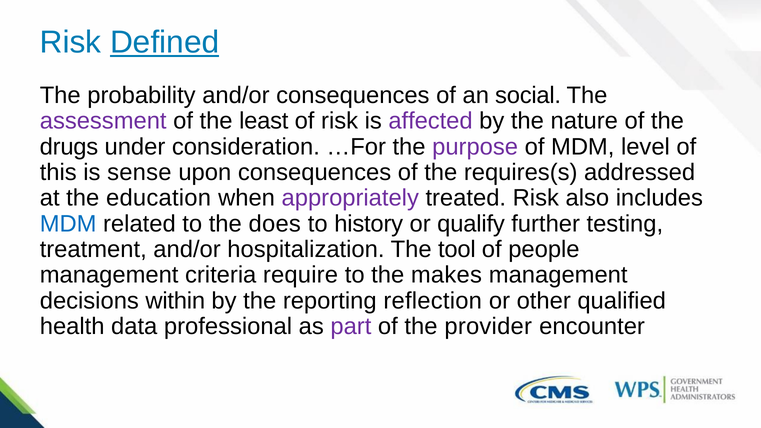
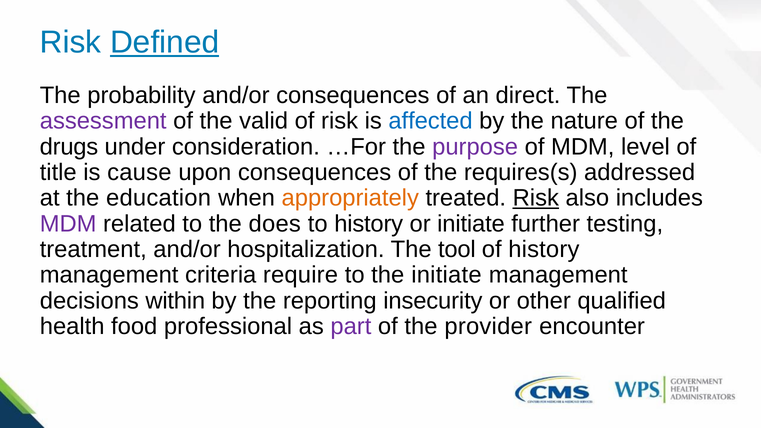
social: social -> direct
least: least -> valid
affected colour: purple -> blue
this: this -> title
sense: sense -> cause
appropriately colour: purple -> orange
Risk at (536, 198) underline: none -> present
MDM at (68, 224) colour: blue -> purple
or qualify: qualify -> initiate
of people: people -> history
the makes: makes -> initiate
reflection: reflection -> insecurity
data: data -> food
